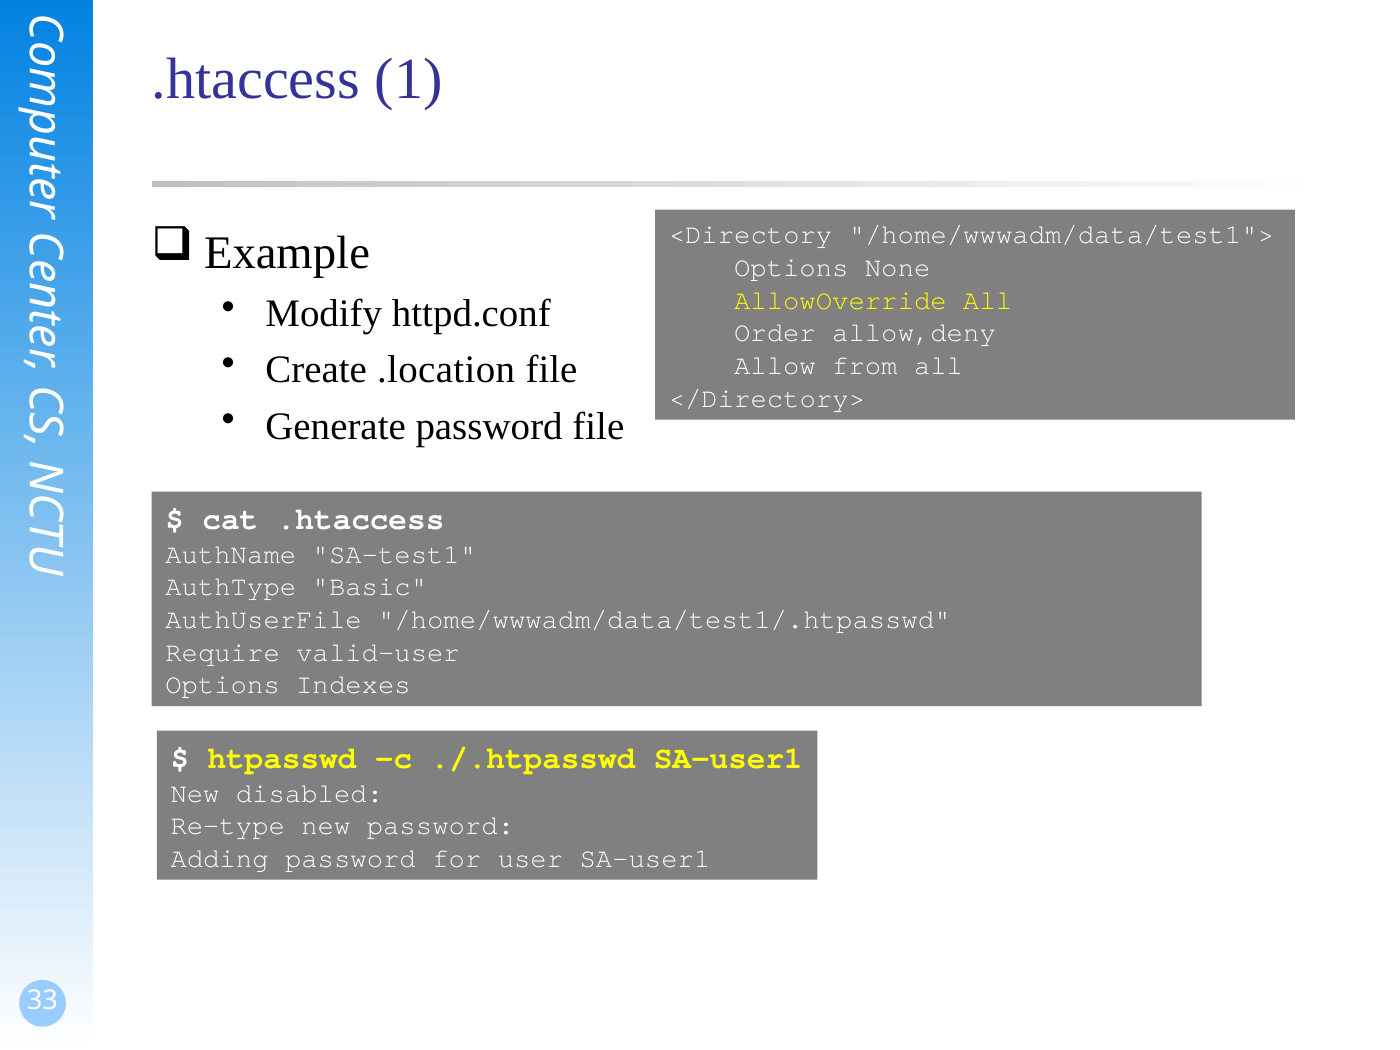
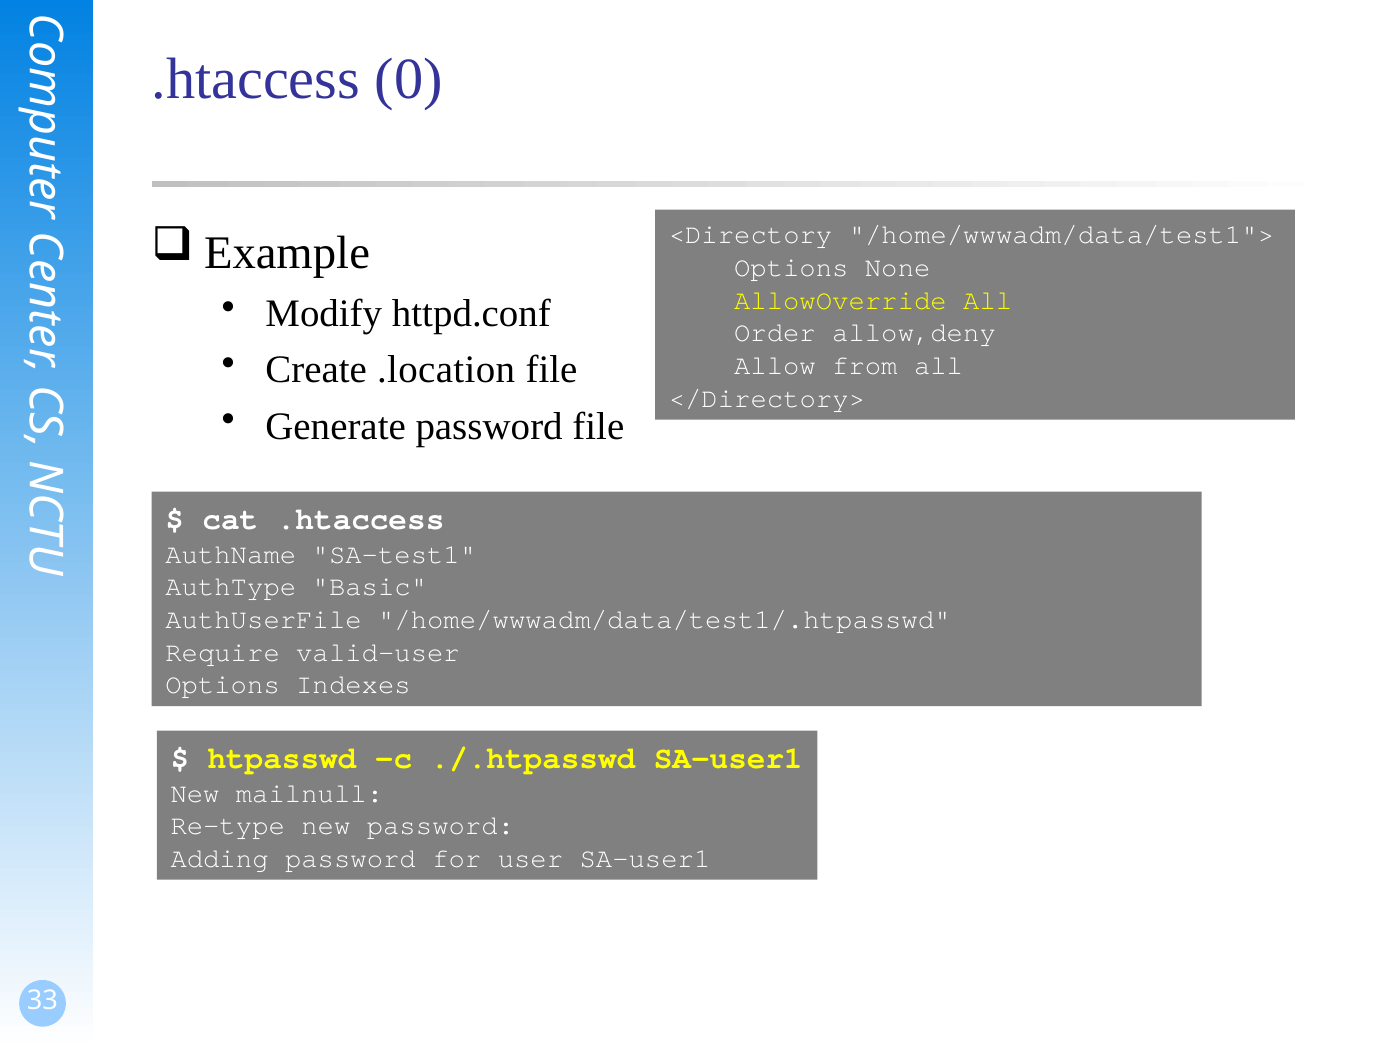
1: 1 -> 0
disabled: disabled -> mailnull
